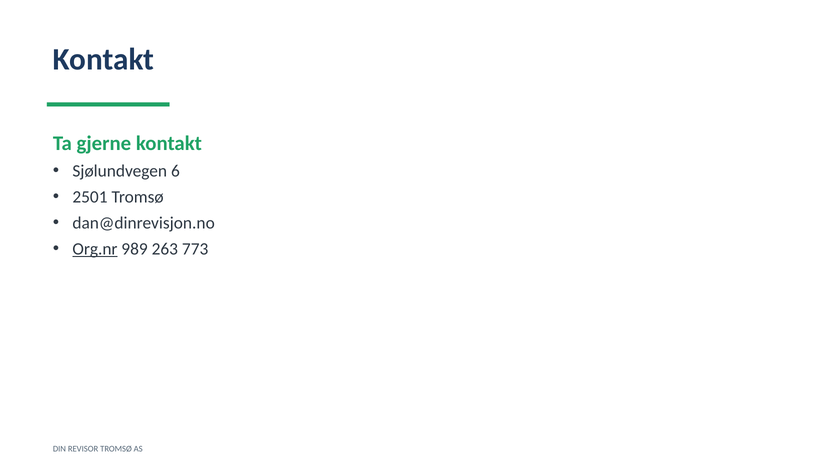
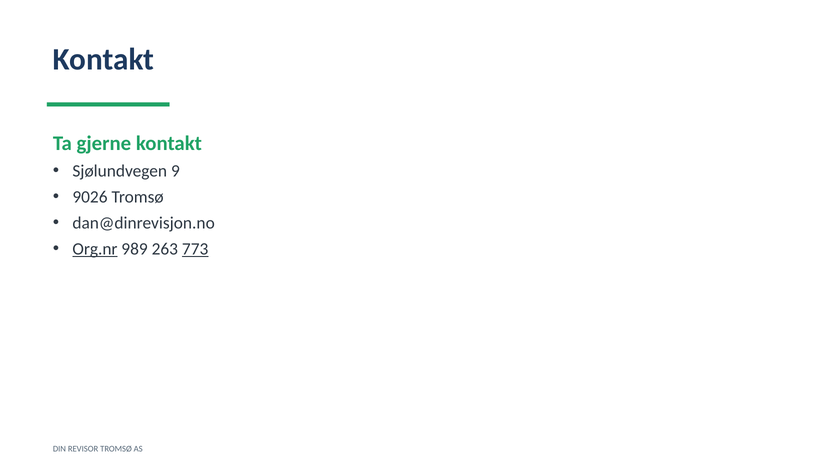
6: 6 -> 9
2501: 2501 -> 9026
773 underline: none -> present
